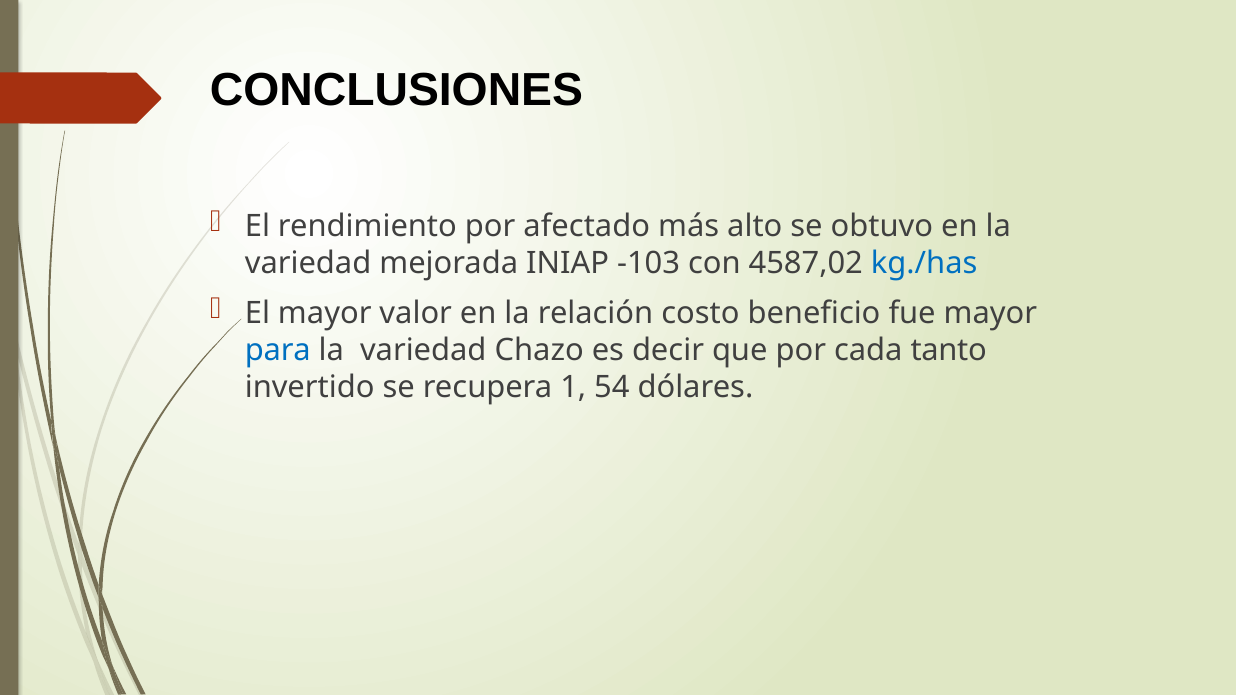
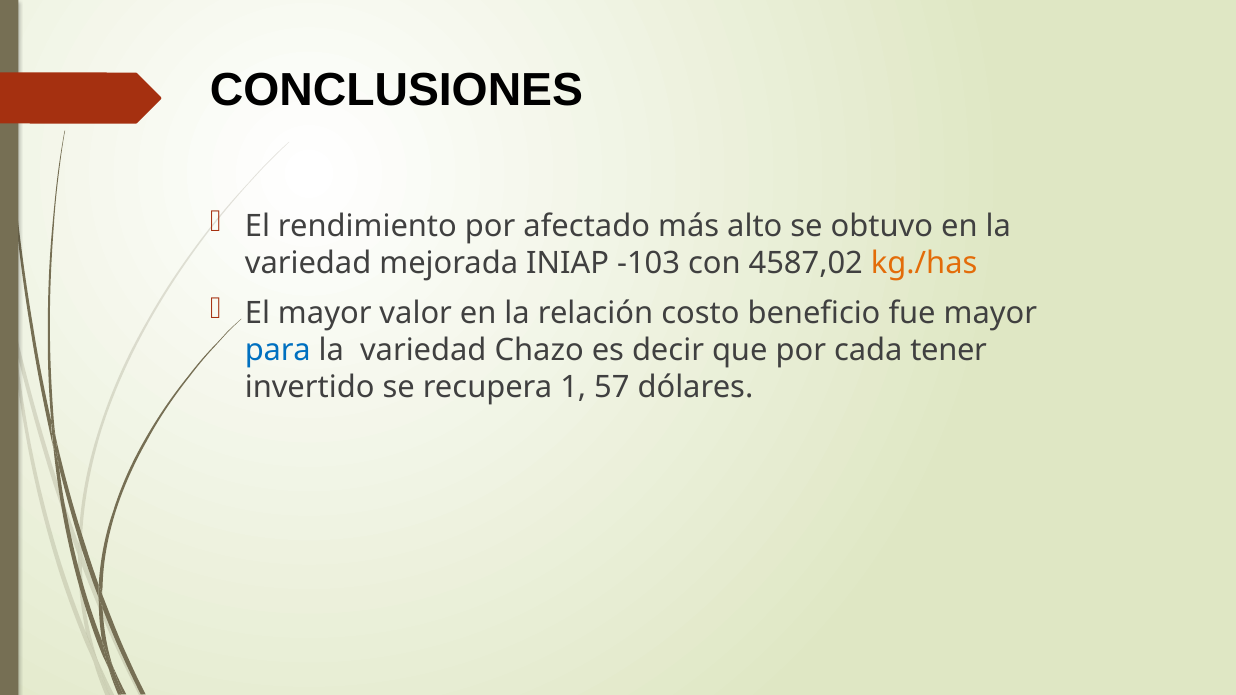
kg./has colour: blue -> orange
tanto: tanto -> tener
54: 54 -> 57
